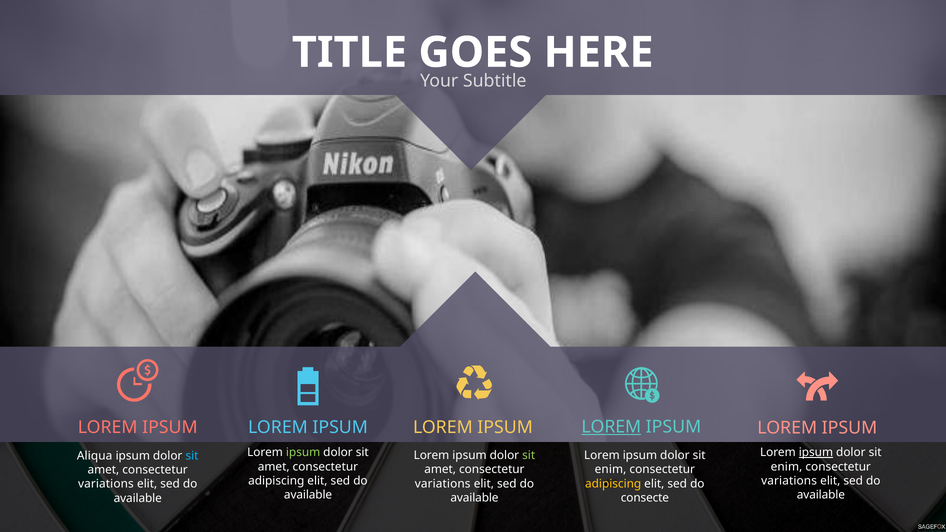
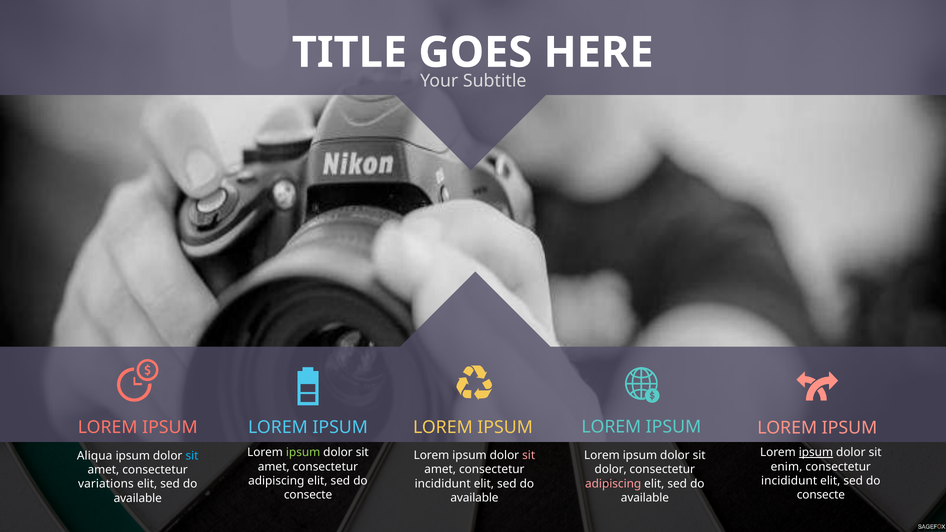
LOREM at (611, 427) underline: present -> none
sit at (529, 455) colour: light green -> pink
enim at (611, 470): enim -> dolor
variations at (789, 481): variations -> incididunt
variations at (443, 484): variations -> incididunt
adipiscing at (613, 484) colour: yellow -> pink
available at (308, 495): available -> consecte
available at (821, 495): available -> consecte
consecte at (645, 498): consecte -> available
